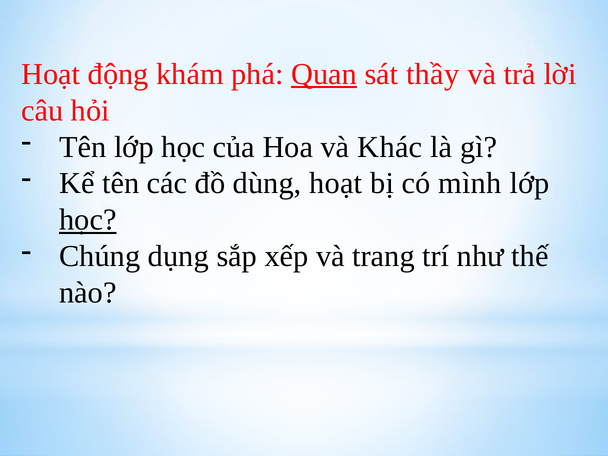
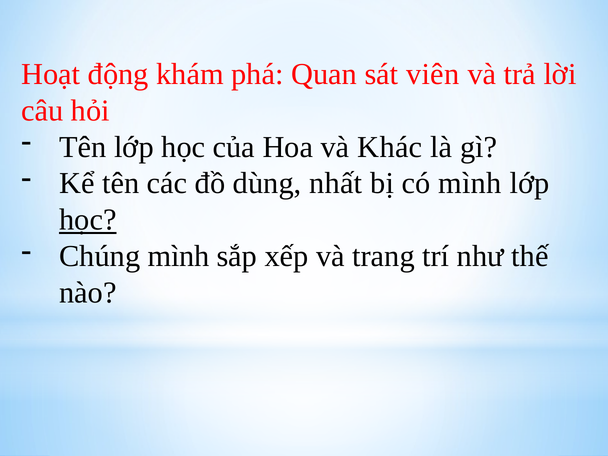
Quan underline: present -> none
thầy: thầy -> viên
dùng hoạt: hoạt -> nhất
Chúng dụng: dụng -> mình
